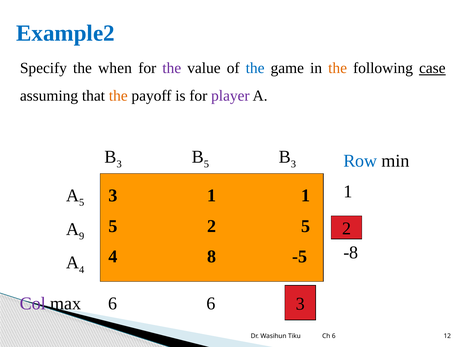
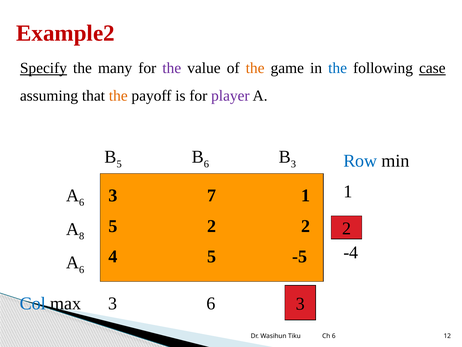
Example2 colour: blue -> red
Specify underline: none -> present
when: when -> many
the at (255, 68) colour: blue -> orange
the at (338, 68) colour: orange -> blue
3 at (119, 164): 3 -> 5
5 at (206, 164): 5 -> 6
5 at (82, 202): 5 -> 6
3 1: 1 -> 7
2 5: 5 -> 2
9: 9 -> 8
-8: -8 -> -4
4 8: 8 -> 5
4 at (82, 269): 4 -> 6
Col colour: purple -> blue
max 6: 6 -> 3
